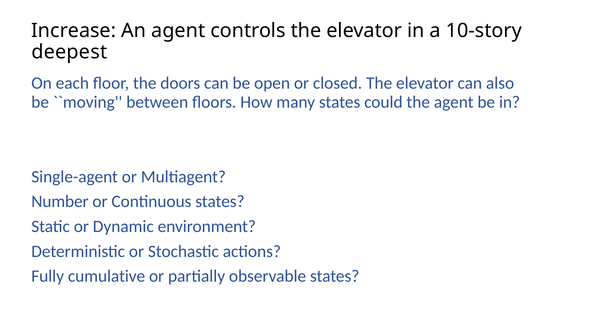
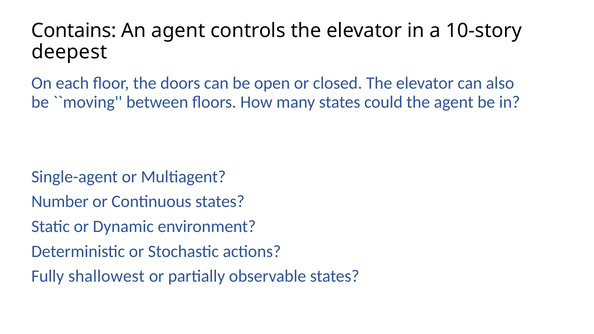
Increase: Increase -> Contains
cumulative: cumulative -> shallowest
